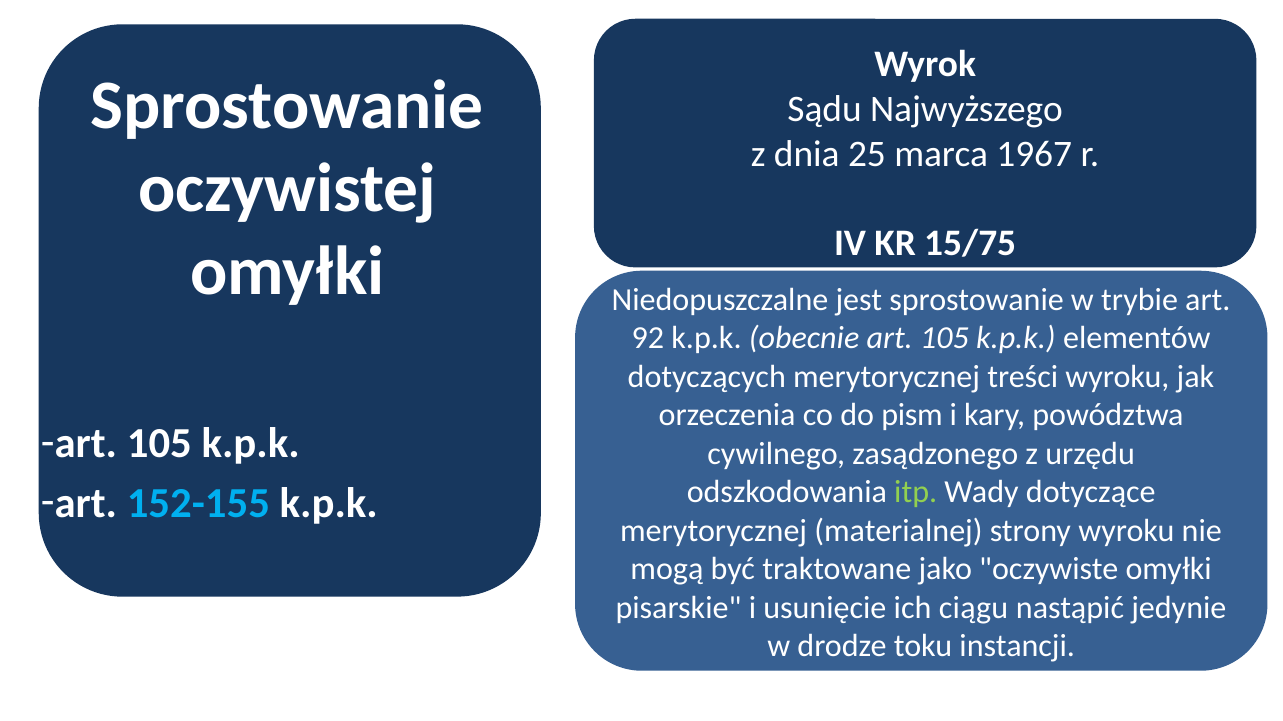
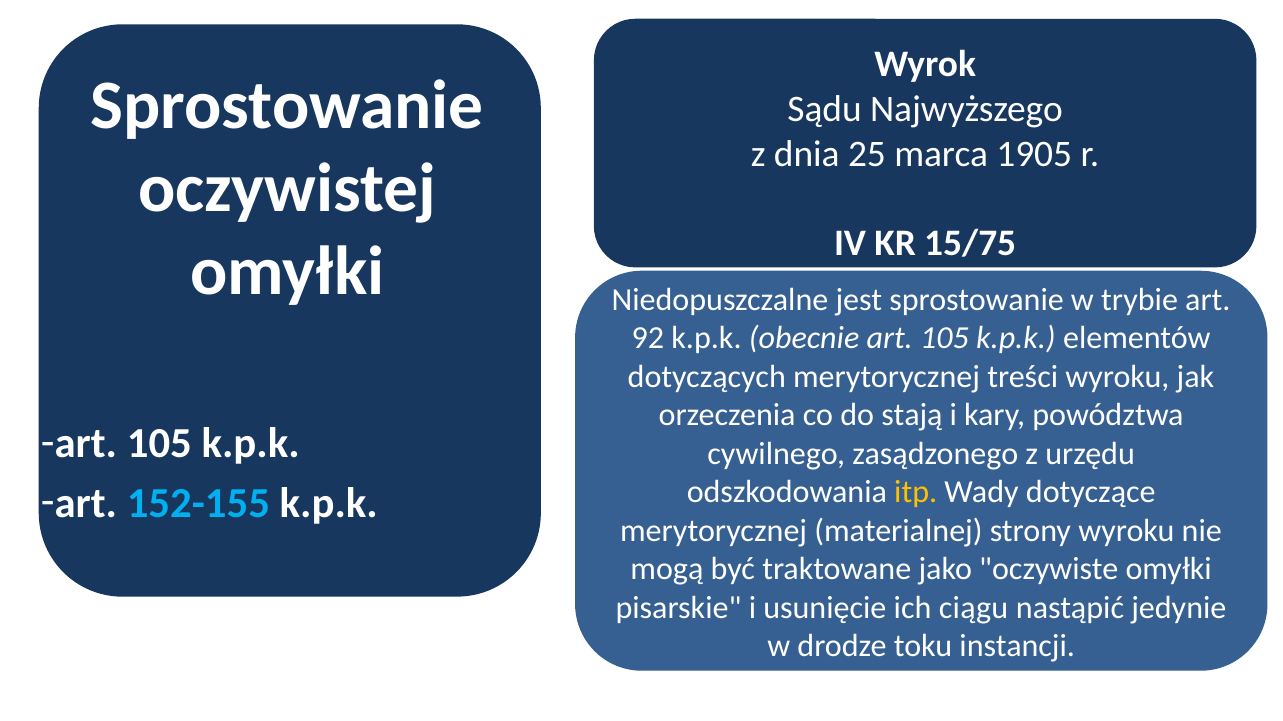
1967: 1967 -> 1905
pism: pism -> stają
itp colour: light green -> yellow
